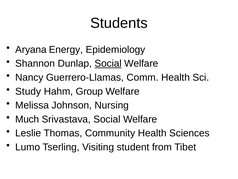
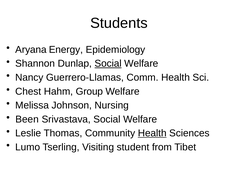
Study: Study -> Chest
Much: Much -> Been
Health at (152, 133) underline: none -> present
